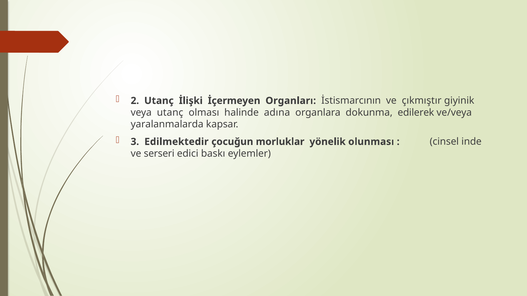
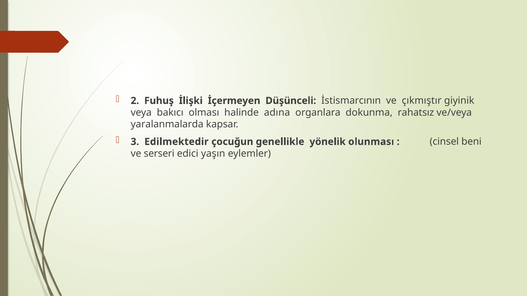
2 Utanç: Utanç -> Fuhuş
Organları: Organları -> Düşünceli
veya utanç: utanç -> bakıcı
edilerek: edilerek -> rahatsız
morluklar: morluklar -> genellikle
inde: inde -> beni
baskı: baskı -> yaşın
